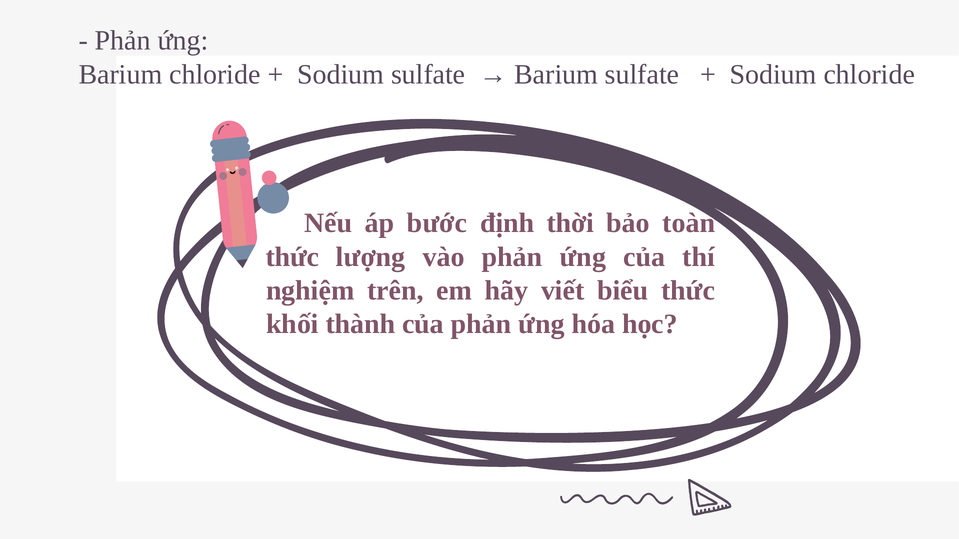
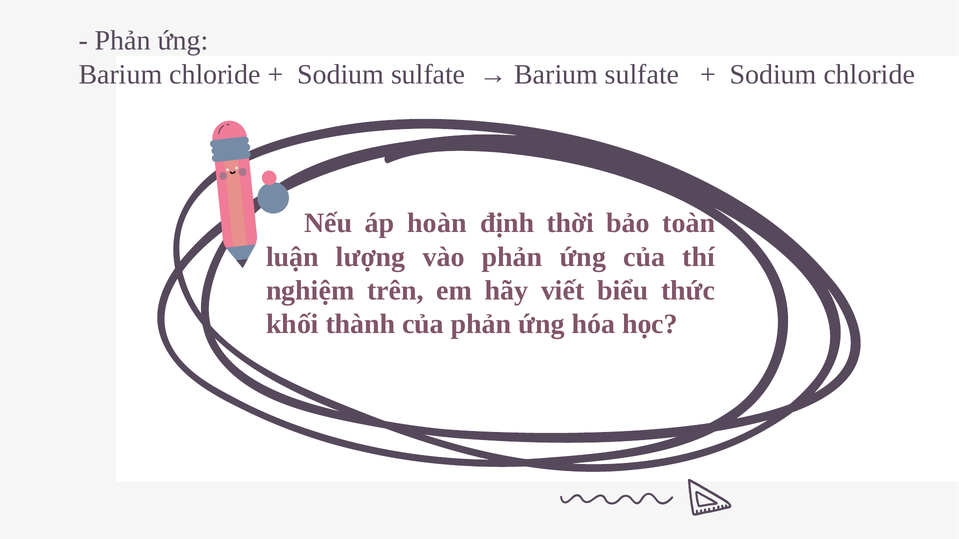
bước: bước -> hoàn
thức at (293, 257): thức -> luận
